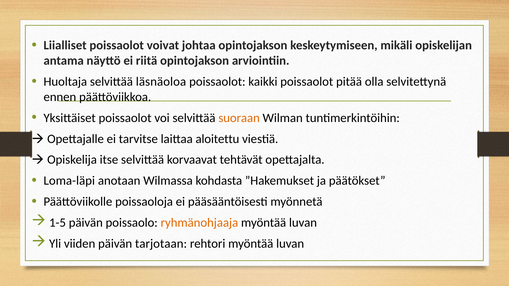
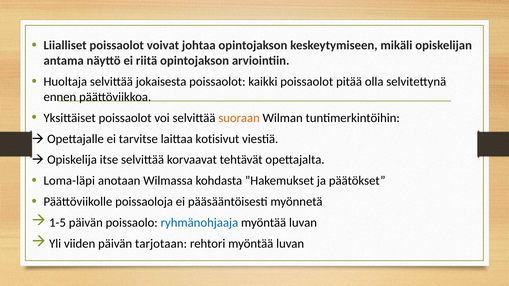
läsnäoloa: läsnäoloa -> jokaisesta
aloitettu: aloitettu -> kotisivut
ryhmänohjaaja colour: orange -> blue
